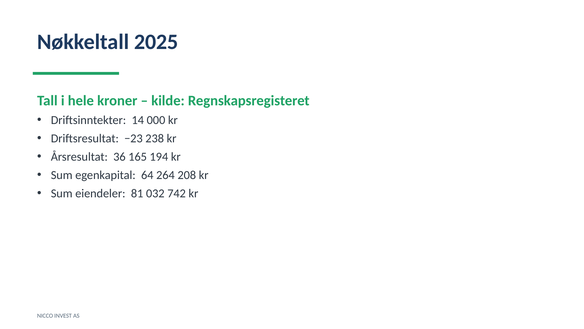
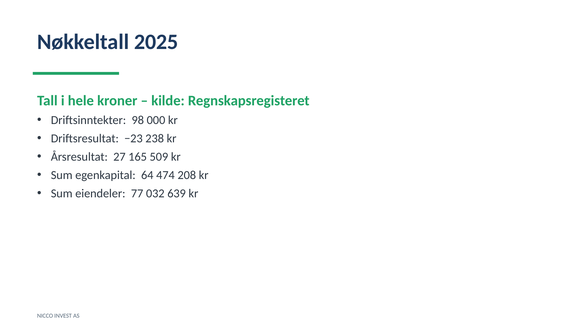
14: 14 -> 98
36: 36 -> 27
194: 194 -> 509
264: 264 -> 474
81: 81 -> 77
742: 742 -> 639
